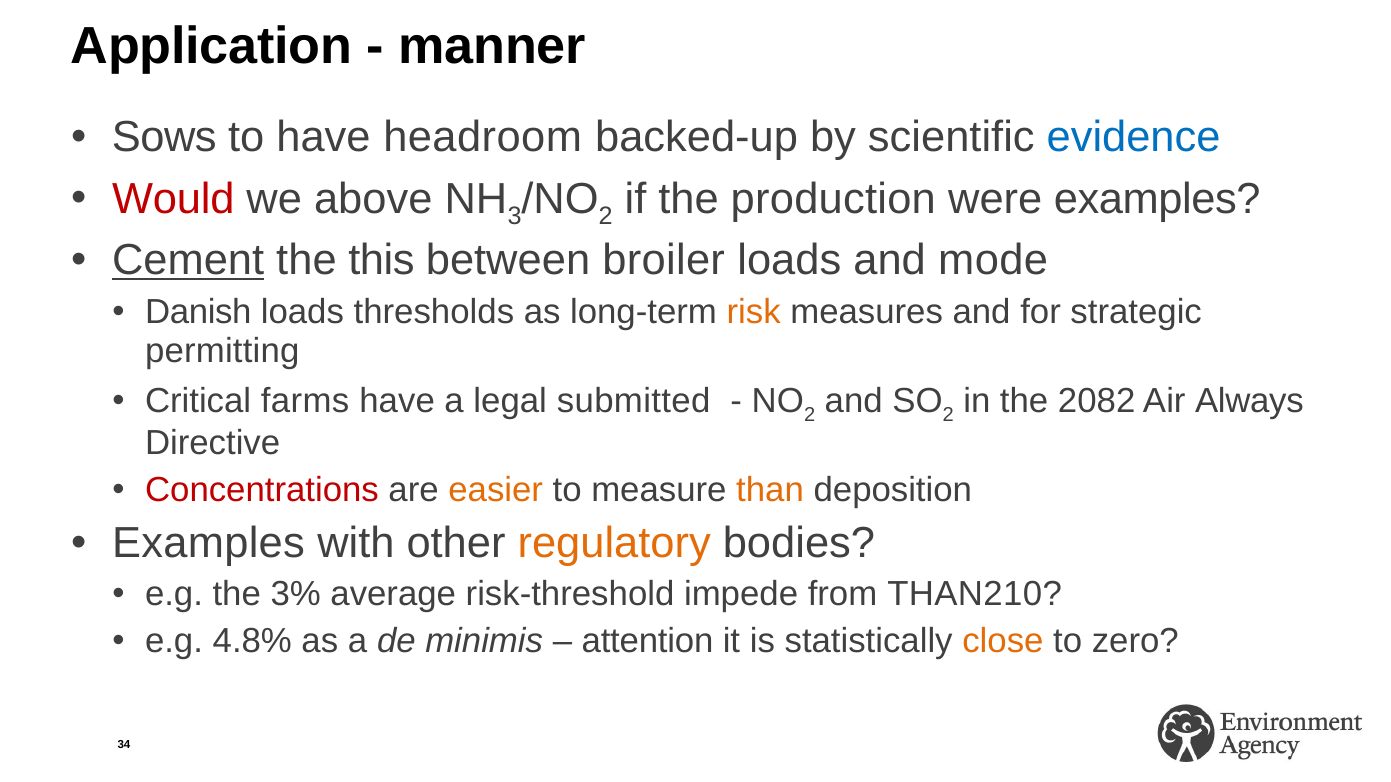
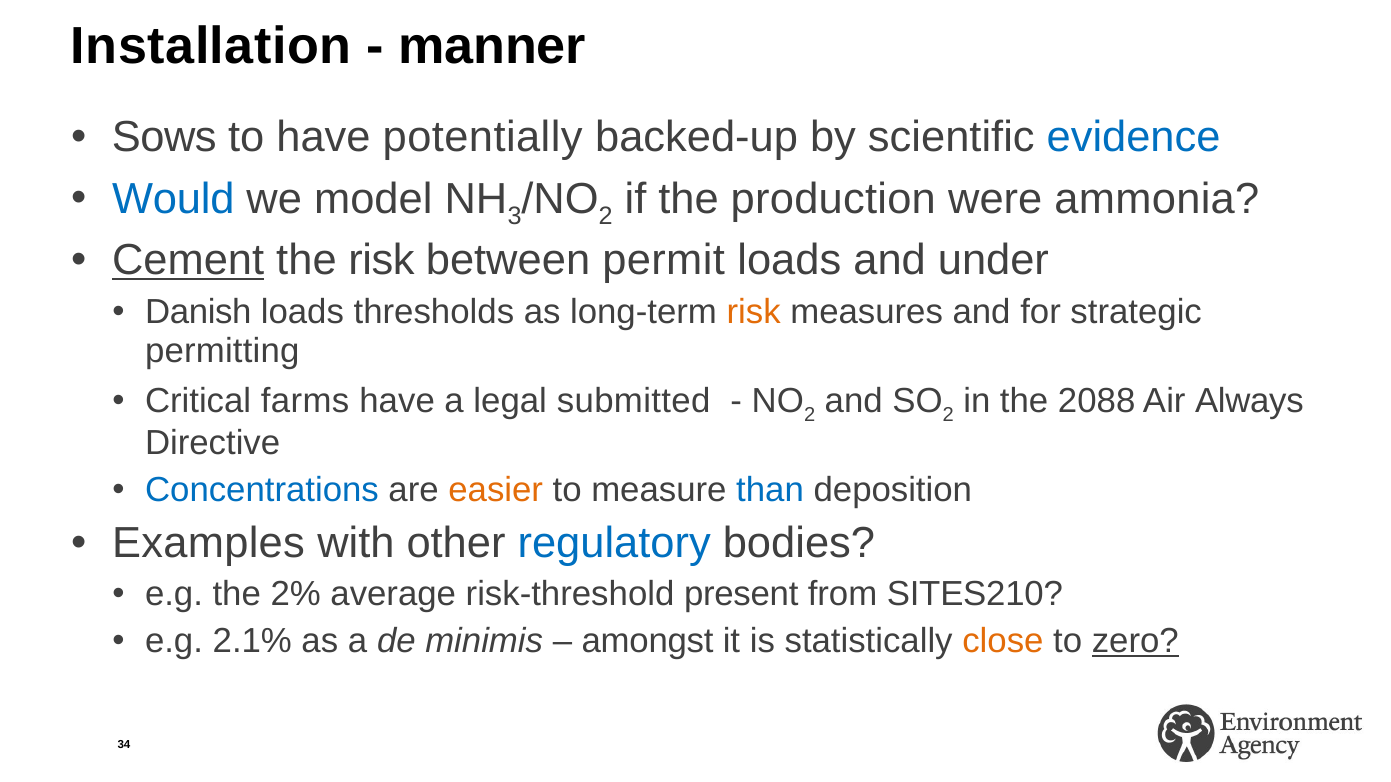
Application: Application -> Installation
headroom: headroom -> potentially
Would colour: red -> blue
above: above -> model
were examples: examples -> ammonia
the this: this -> risk
broiler: broiler -> permit
mode: mode -> under
2082: 2082 -> 2088
Concentrations colour: red -> blue
than colour: orange -> blue
regulatory colour: orange -> blue
3%: 3% -> 2%
impede: impede -> present
THAN210: THAN210 -> SITES210
4.8%: 4.8% -> 2.1%
attention: attention -> amongst
zero underline: none -> present
